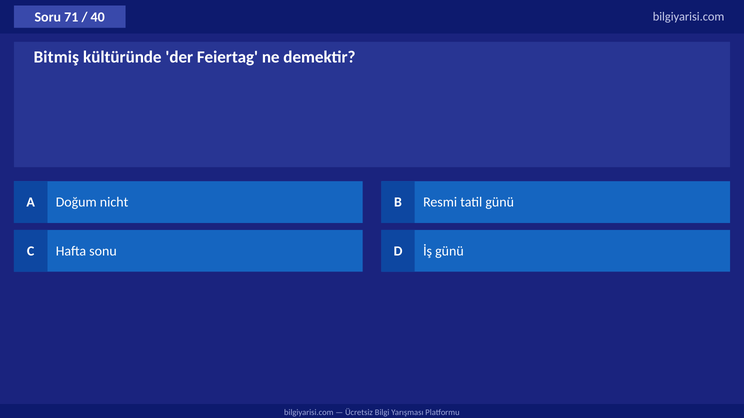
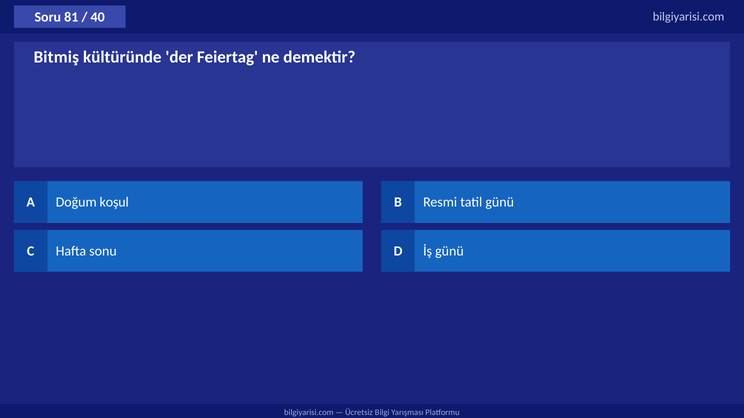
71: 71 -> 81
nicht: nicht -> koşul
